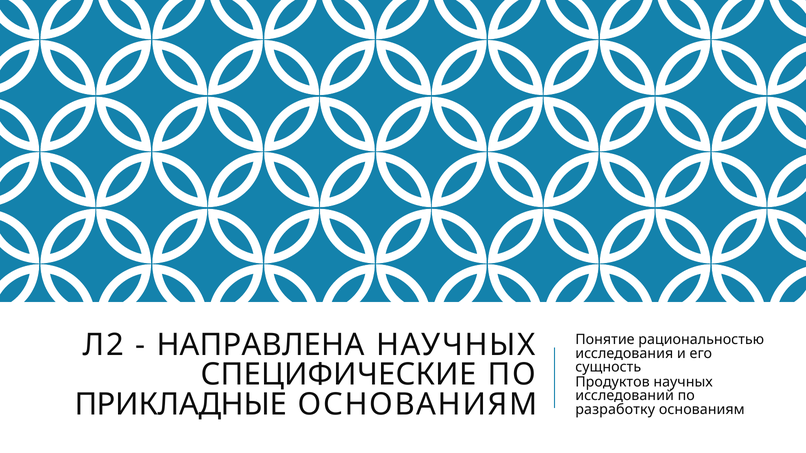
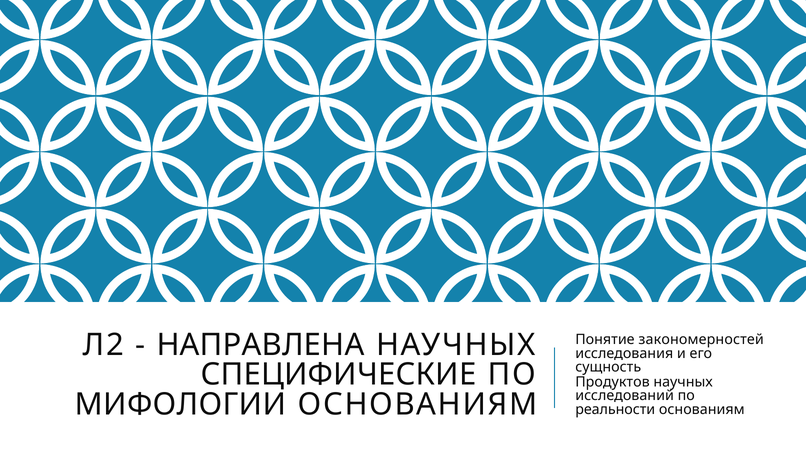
рациональностью: рациональностью -> закономерностей
ПРИКЛАДНЫЕ: ПРИКЛАДНЫЕ -> МИФОЛОГИИ
разработку: разработку -> реальности
